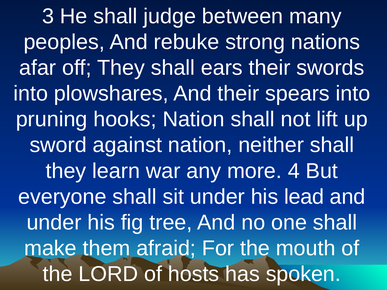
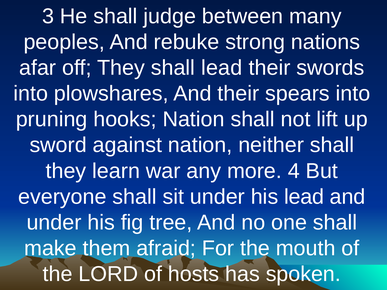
shall ears: ears -> lead
